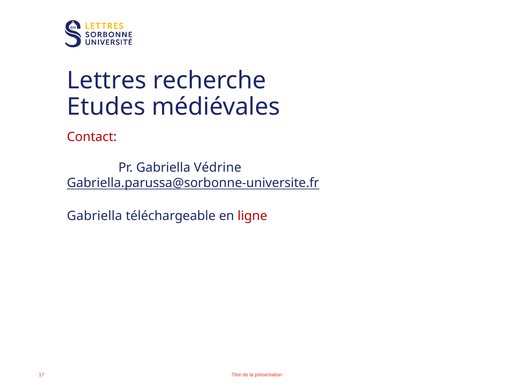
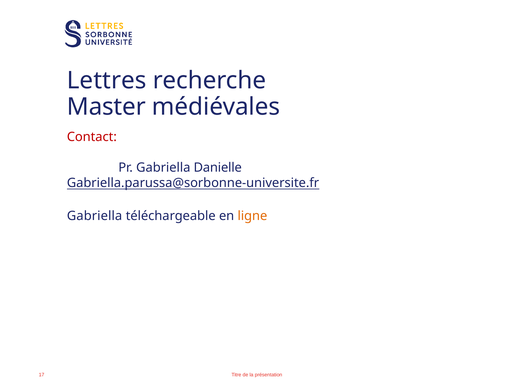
Etudes: Etudes -> Master
Védrine: Védrine -> Danielle
ligne colour: red -> orange
